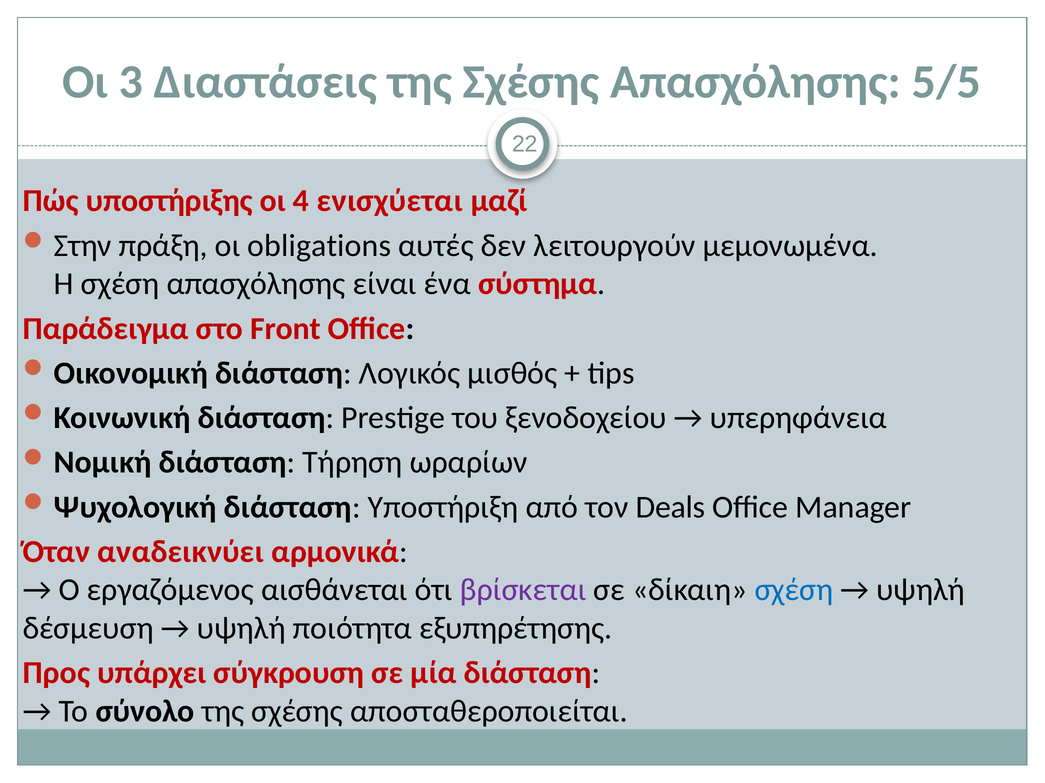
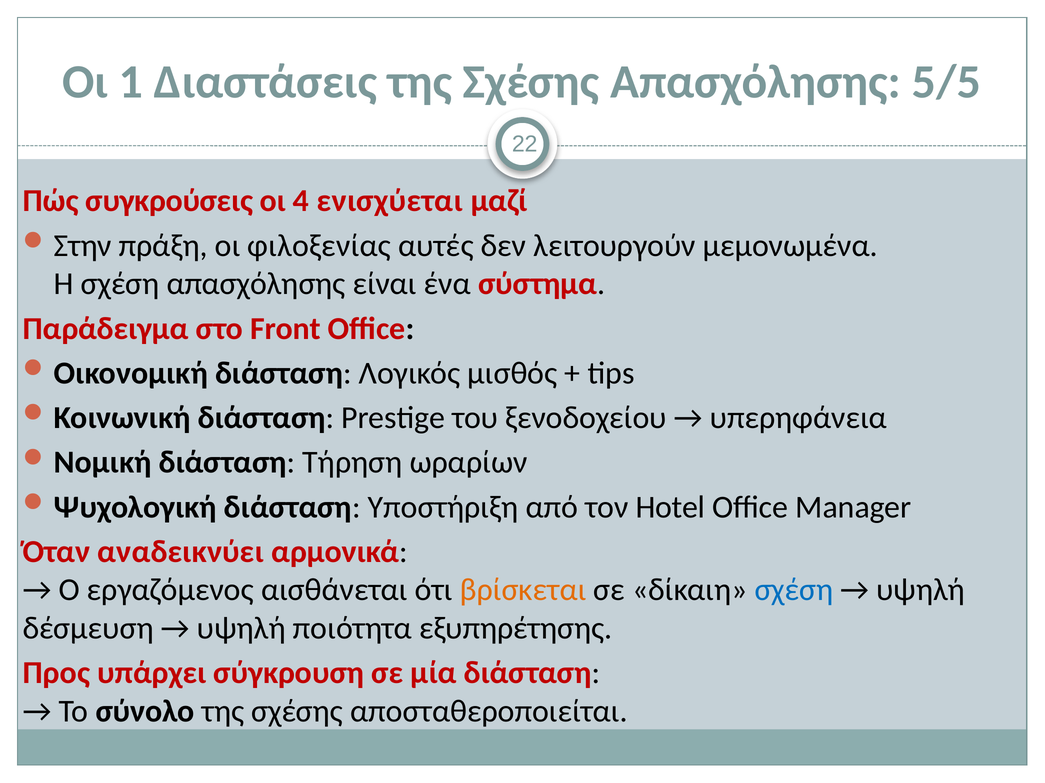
3: 3 -> 1
υποστήριξης: υποστήριξης -> συγκρούσεις
obligations: obligations -> φιλοξενίας
Deals: Deals -> Hotel
βρίσκεται colour: purple -> orange
